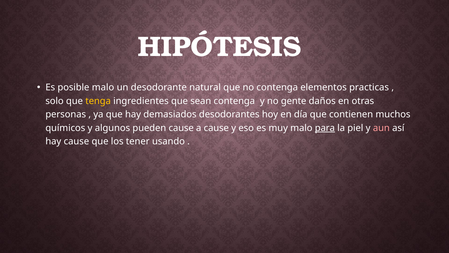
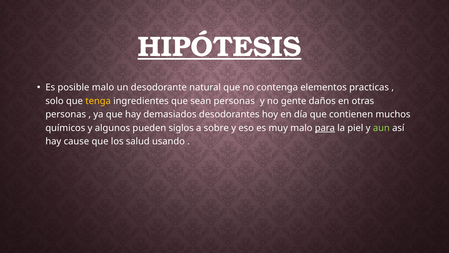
HIPÓTESIS underline: none -> present
sean contenga: contenga -> personas
pueden cause: cause -> siglos
a cause: cause -> sobre
aun colour: pink -> light green
tener: tener -> salud
